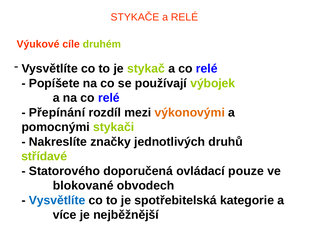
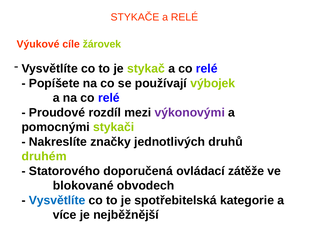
druhém: druhém -> žárovek
Přepínání: Přepínání -> Proudové
výkonovými colour: orange -> purple
střídavé: střídavé -> druhém
pouze: pouze -> zátěže
